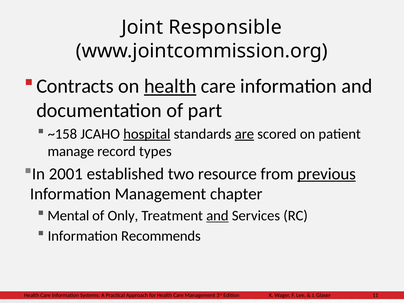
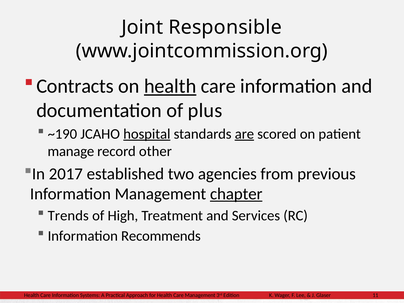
part: part -> plus
~158: ~158 -> ~190
types: types -> other
2001: 2001 -> 2017
resource: resource -> agencies
previous underline: present -> none
chapter underline: none -> present
Mental: Mental -> Trends
Only: Only -> High
and at (217, 216) underline: present -> none
